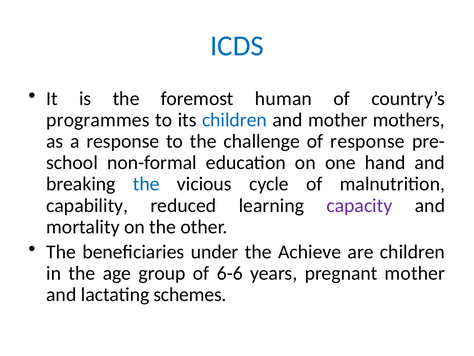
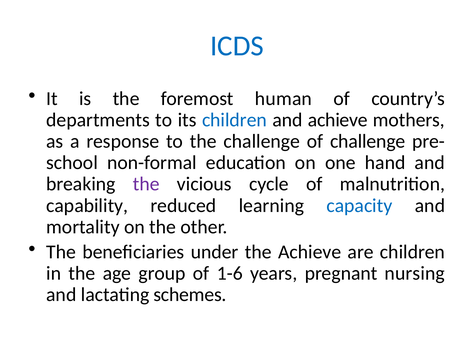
programmes: programmes -> departments
and mother: mother -> achieve
of response: response -> challenge
the at (146, 184) colour: blue -> purple
capacity colour: purple -> blue
6-6: 6-6 -> 1-6
pregnant mother: mother -> nursing
